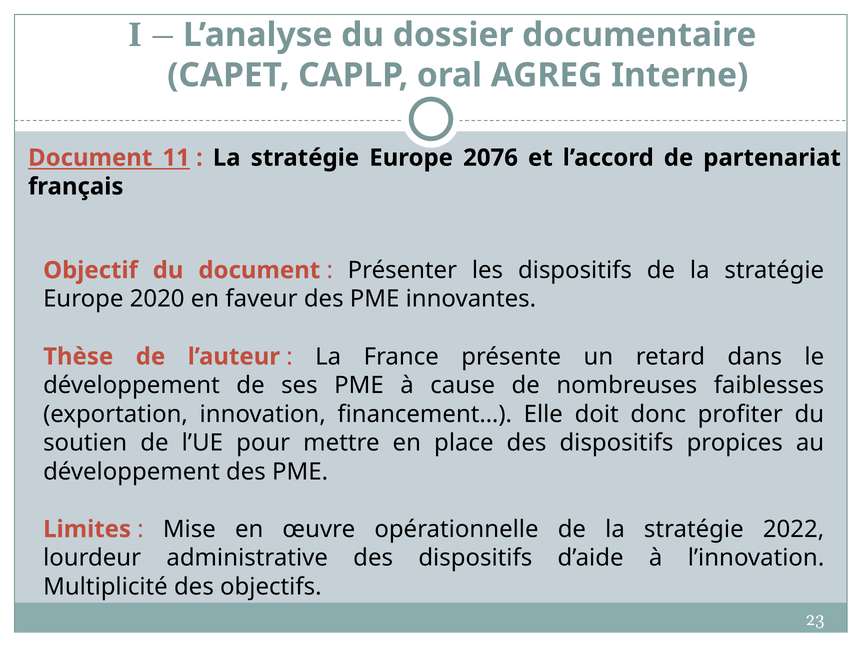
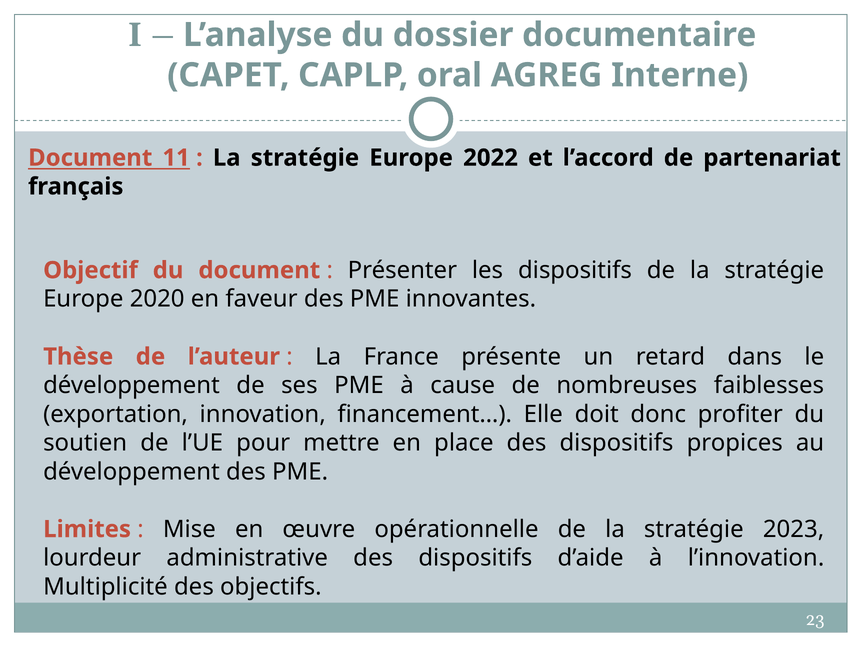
2076: 2076 -> 2022
2022: 2022 -> 2023
